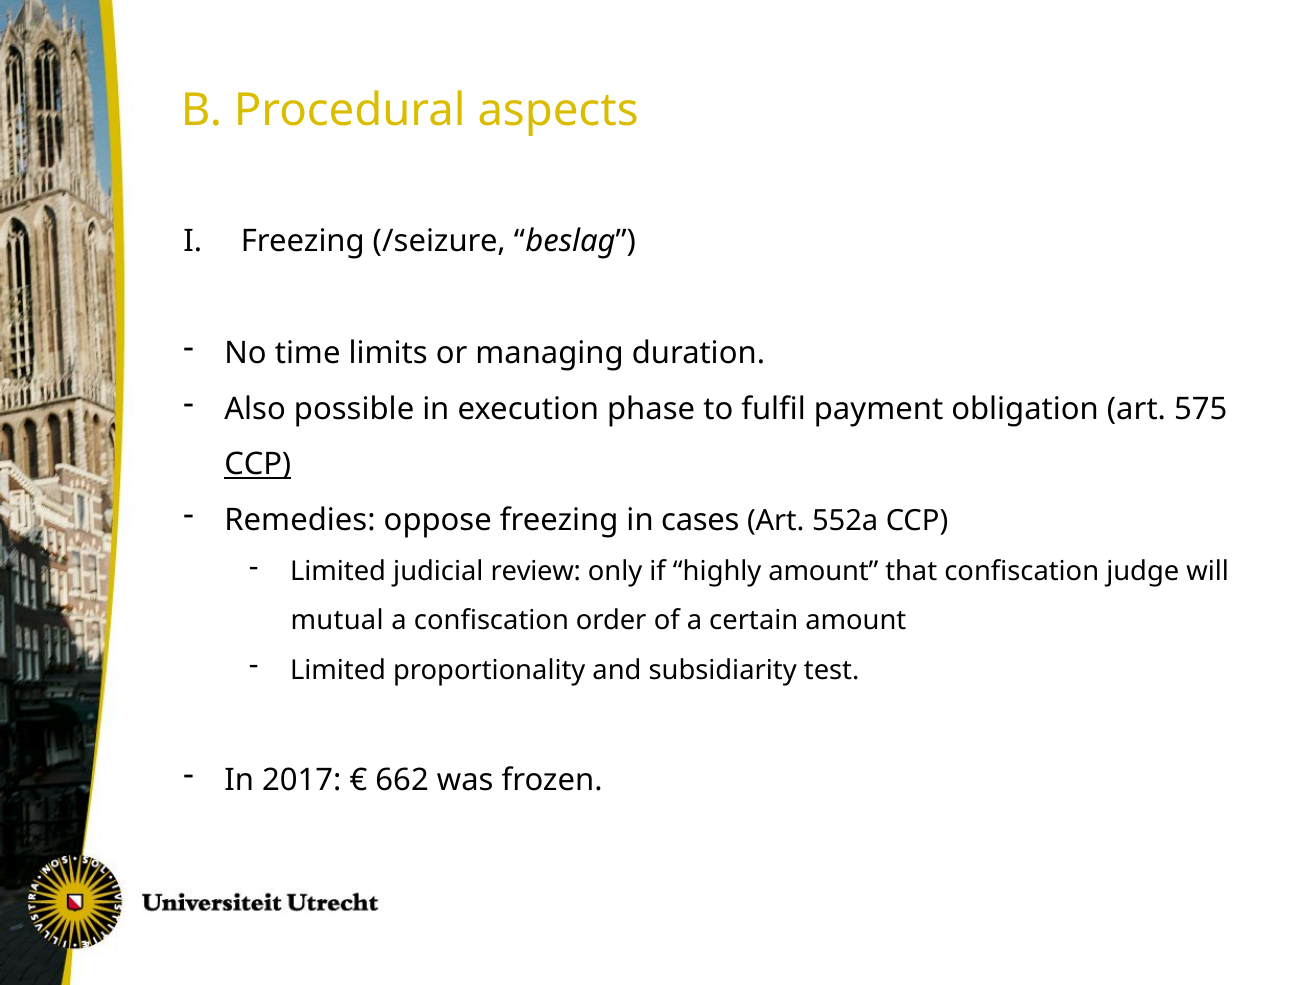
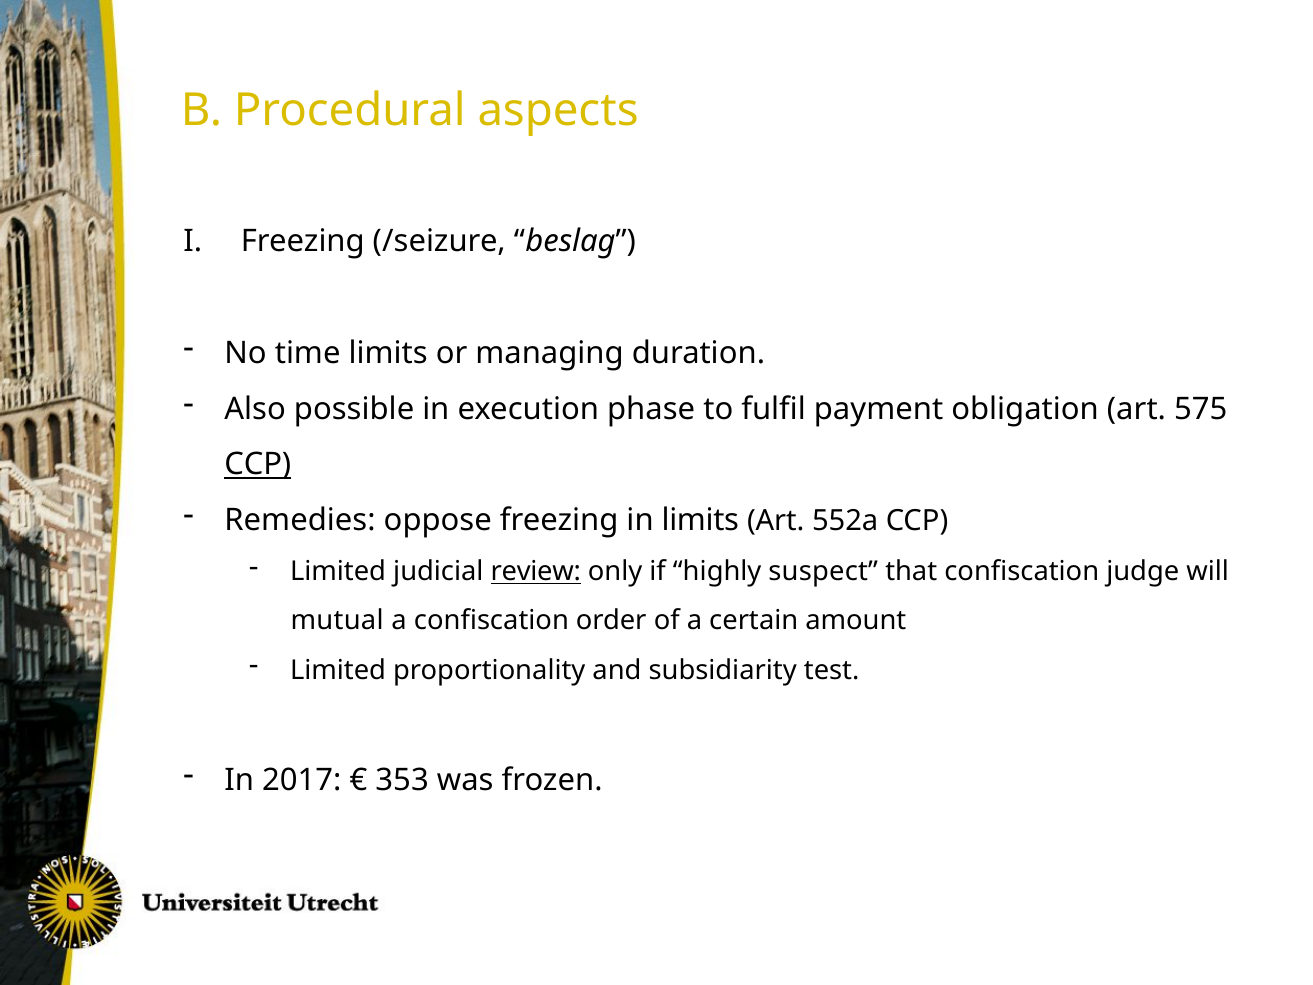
in cases: cases -> limits
review underline: none -> present
highly amount: amount -> suspect
662: 662 -> 353
